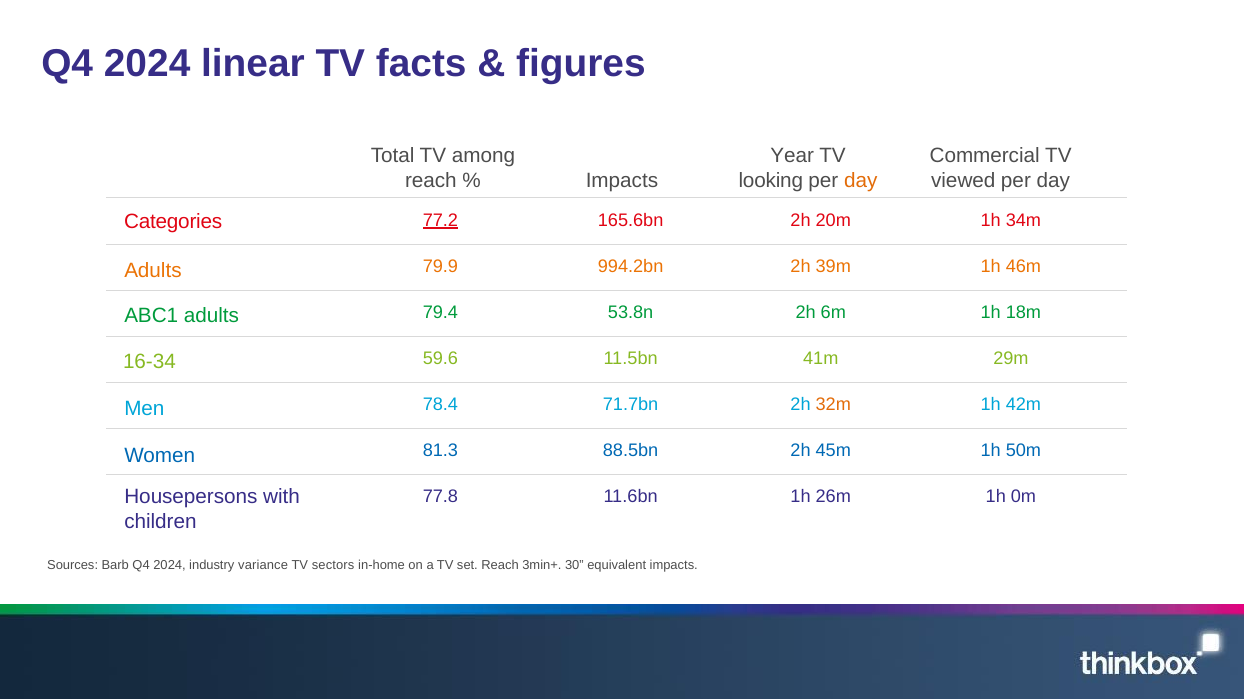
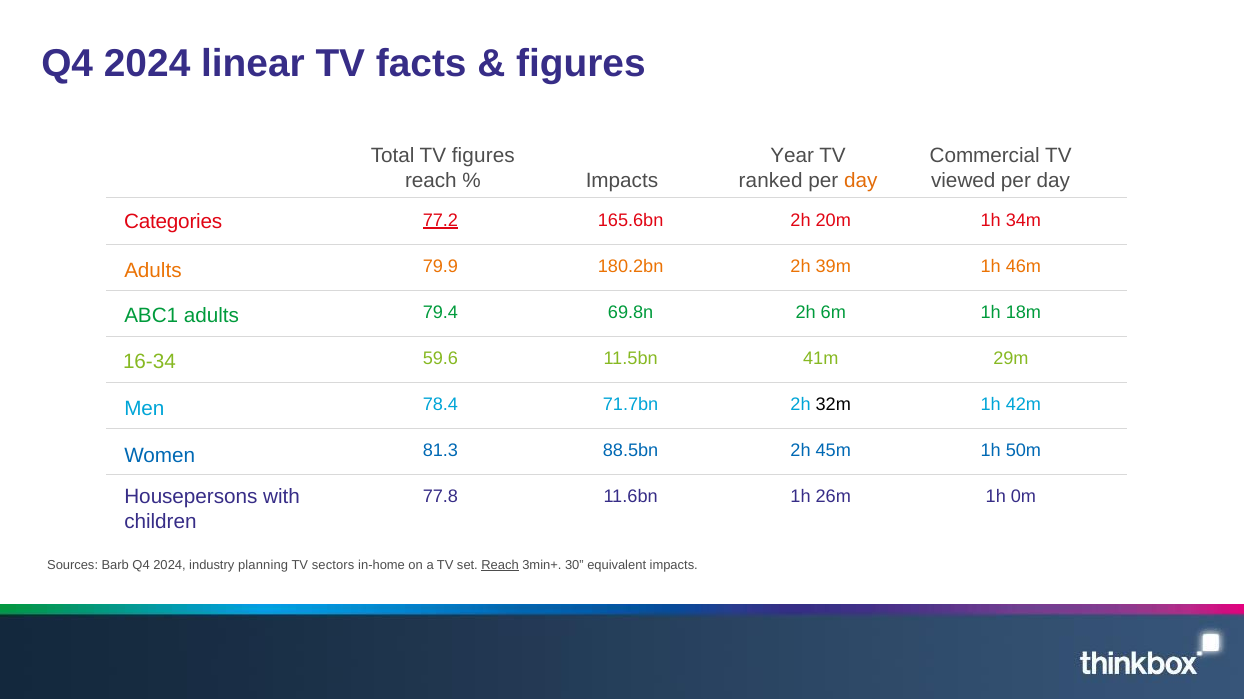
TV among: among -> figures
looking: looking -> ranked
994.2bn: 994.2bn -> 180.2bn
53.8n: 53.8n -> 69.8n
32m colour: orange -> black
variance: variance -> planning
Reach at (500, 566) underline: none -> present
